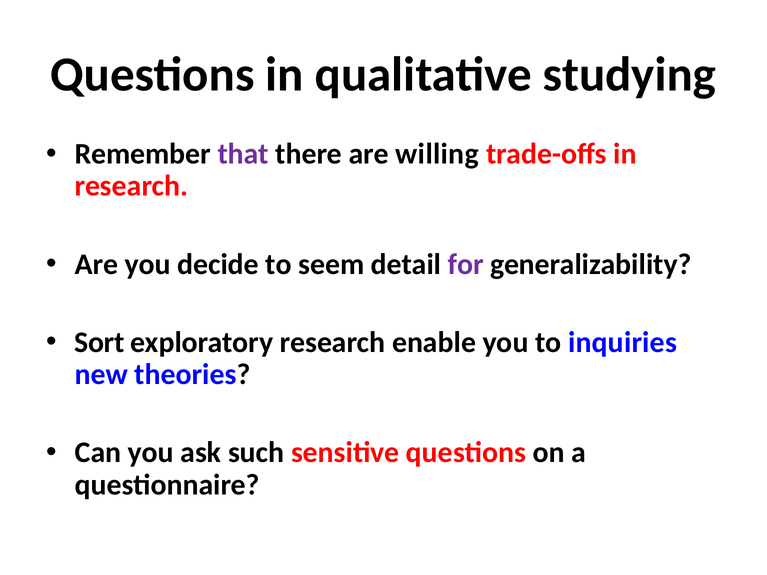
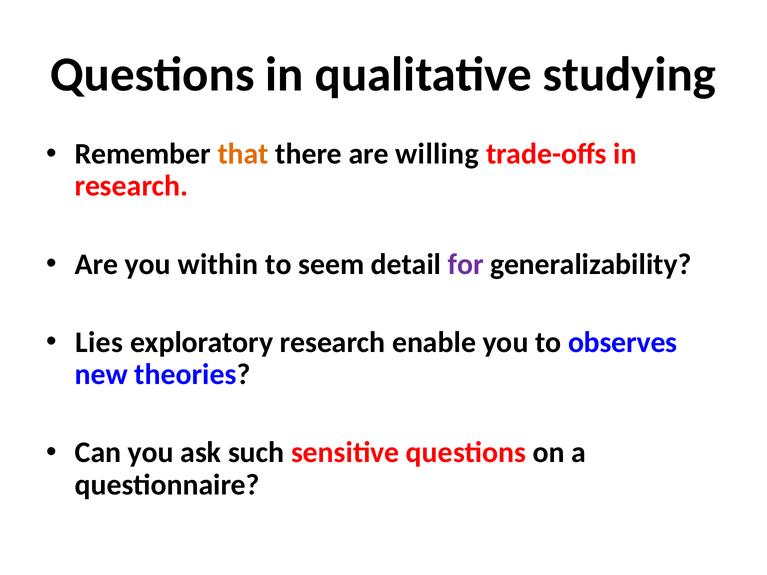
that colour: purple -> orange
decide: decide -> within
Sort: Sort -> Lies
inquiries: inquiries -> observes
